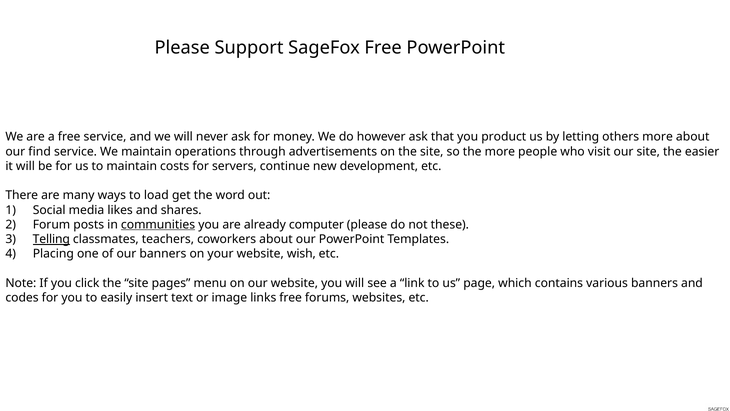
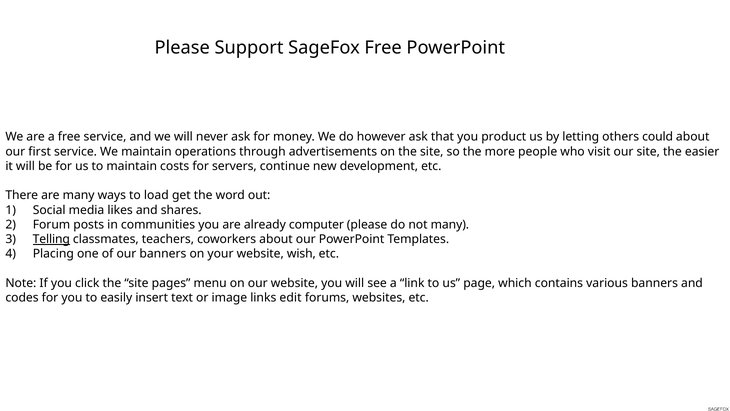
others more: more -> could
find: find -> first
communities underline: present -> none
not these: these -> many
links free: free -> edit
